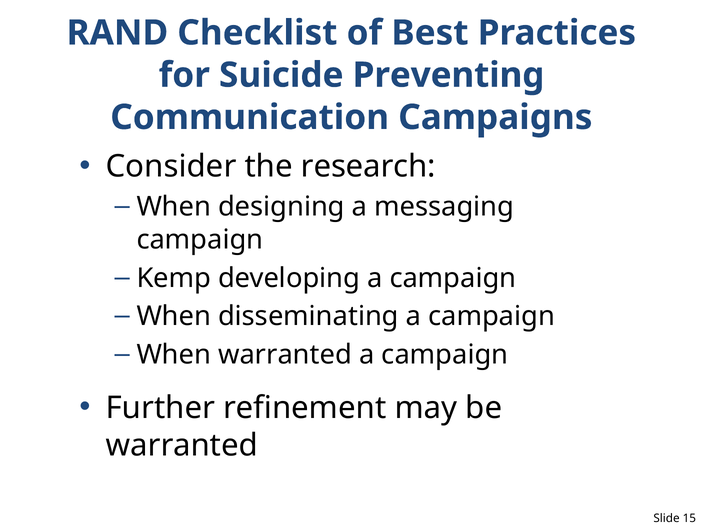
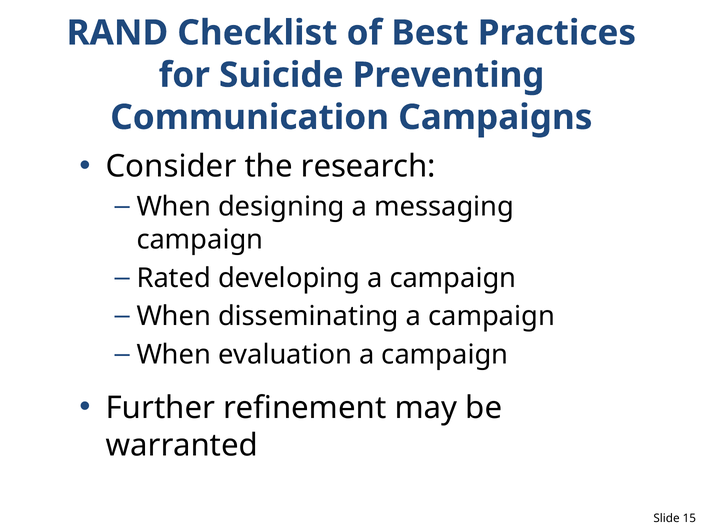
Kemp: Kemp -> Rated
When warranted: warranted -> evaluation
